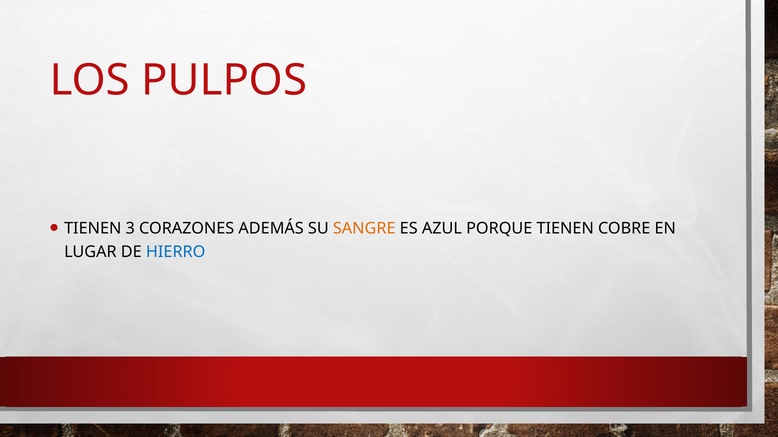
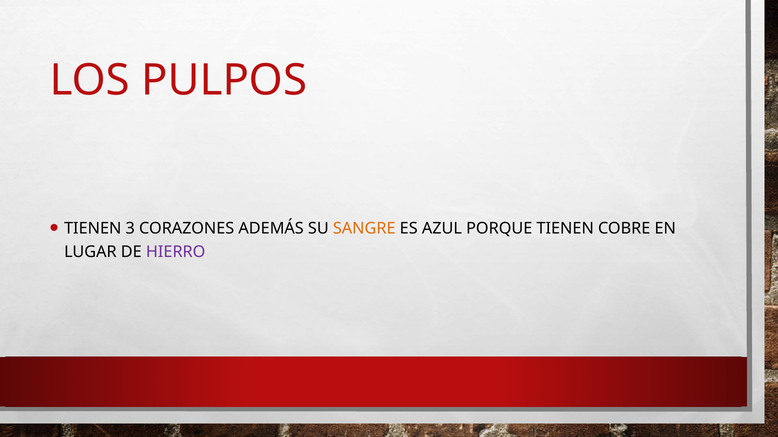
HIERRO colour: blue -> purple
